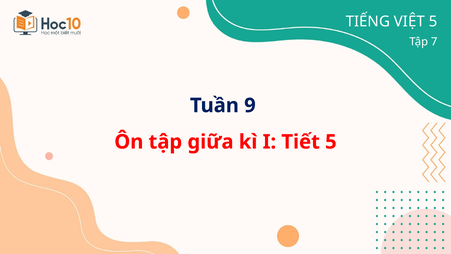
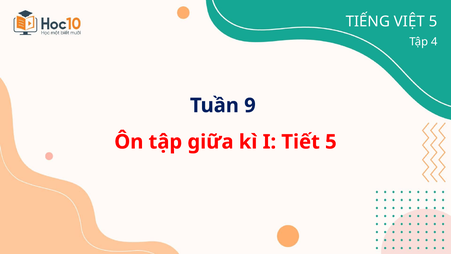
7: 7 -> 4
